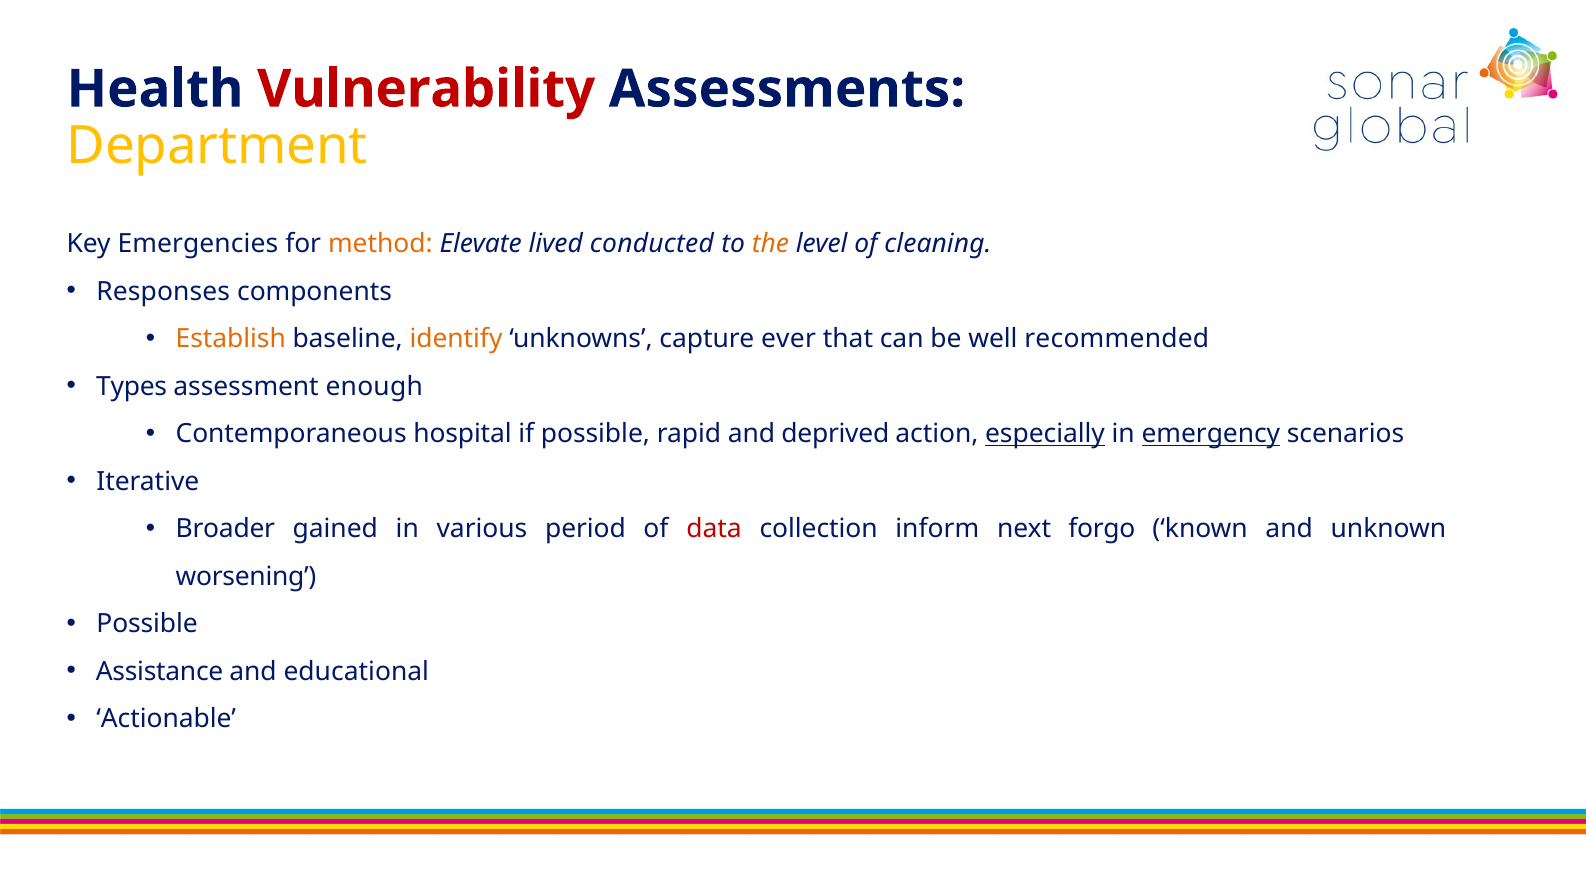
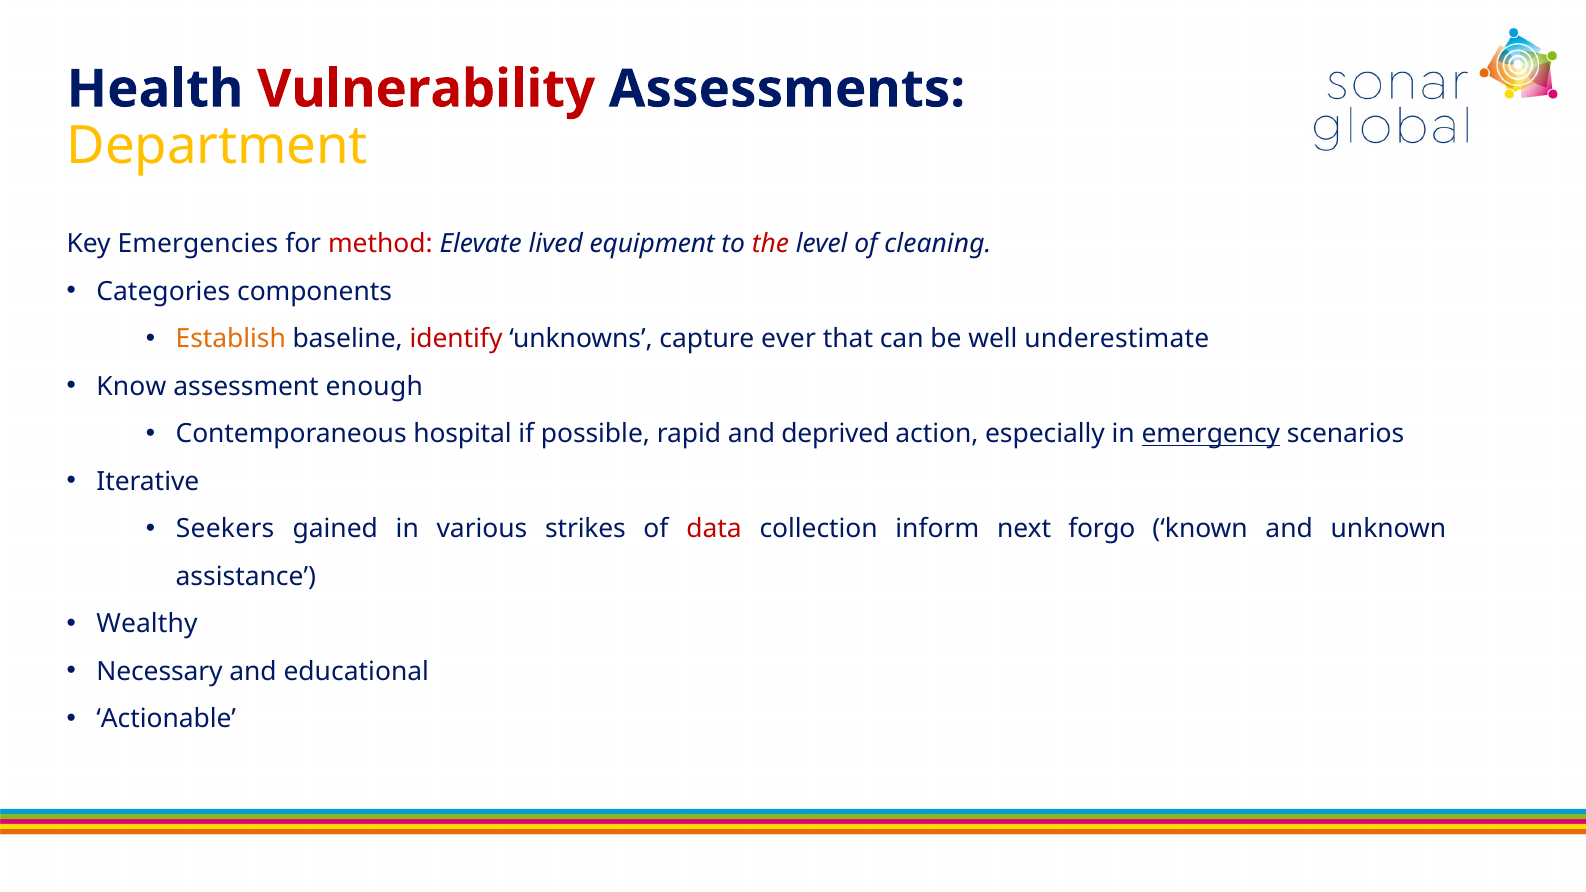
method colour: orange -> red
conducted: conducted -> equipment
the colour: orange -> red
Responses: Responses -> Categories
identify colour: orange -> red
recommended: recommended -> underestimate
Types: Types -> Know
especially underline: present -> none
Broader: Broader -> Seekers
period: period -> strikes
worsening: worsening -> assistance
Possible at (147, 624): Possible -> Wealthy
Assistance: Assistance -> Necessary
